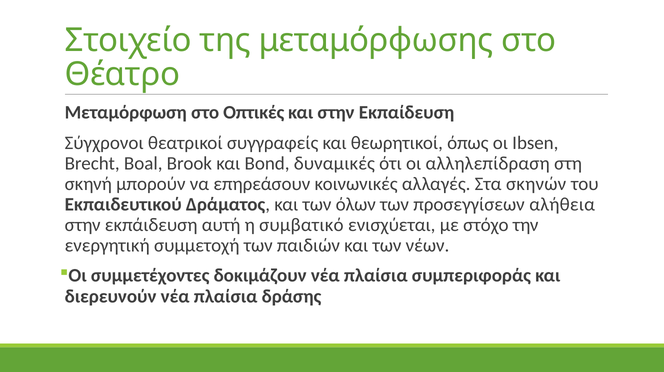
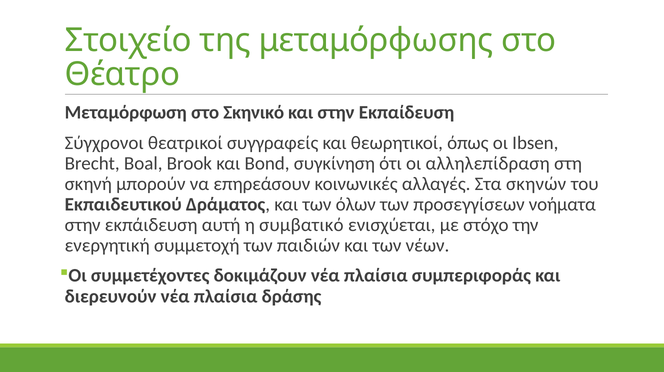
Οπτικές: Οπτικές -> Σκηνικό
δυναμικές: δυναμικές -> συγκίνηση
αλήθεια: αλήθεια -> νοήματα
